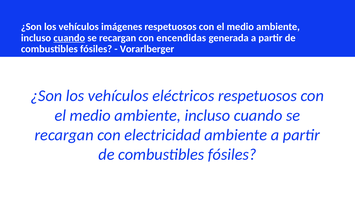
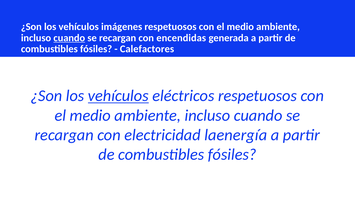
Vorarlberger: Vorarlberger -> Calefactores
vehículos at (118, 96) underline: none -> present
electricidad ambiente: ambiente -> laenergía
